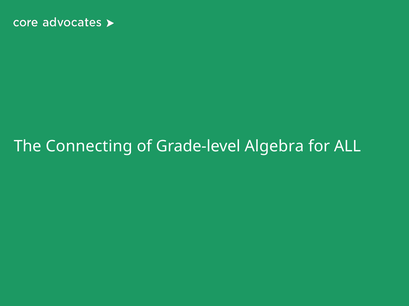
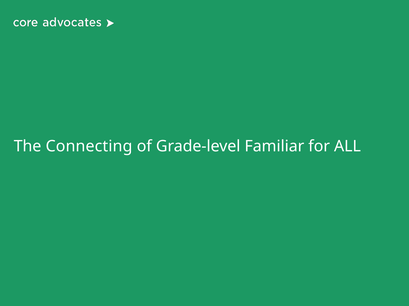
Algebra: Algebra -> Familiar
